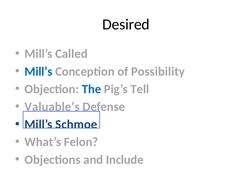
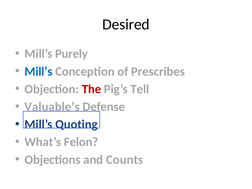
Called: Called -> Purely
Possibility: Possibility -> Prescribes
The colour: blue -> red
Schmoe: Schmoe -> Quoting
Include: Include -> Counts
